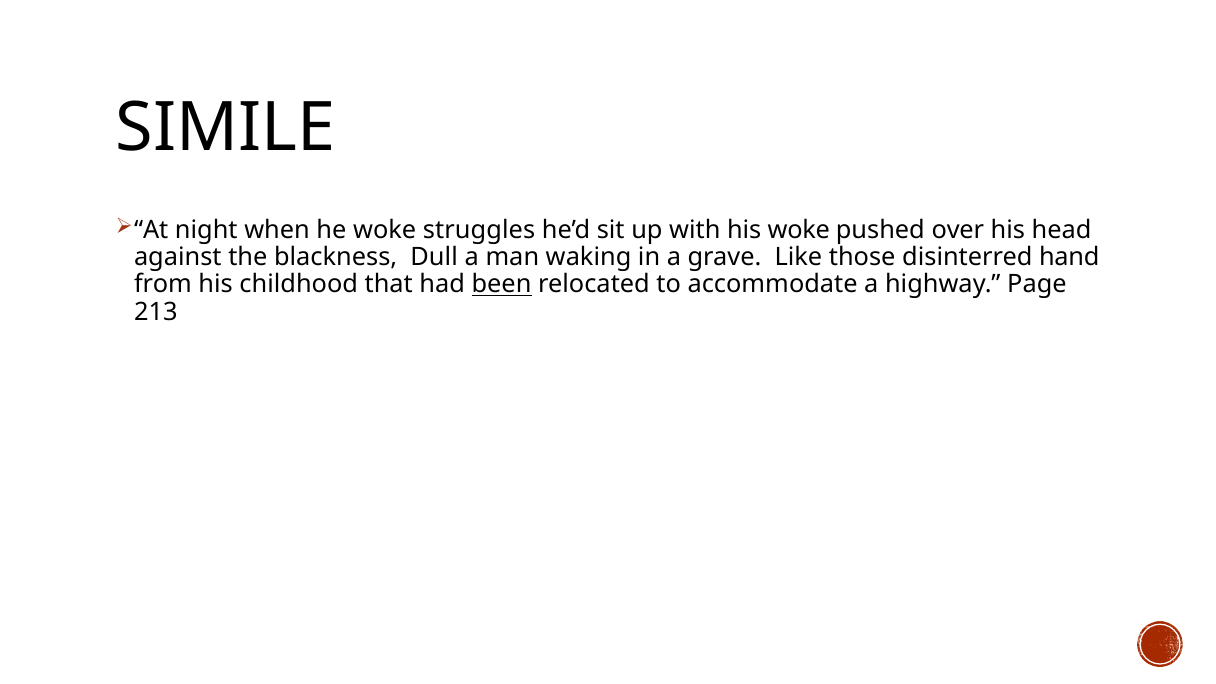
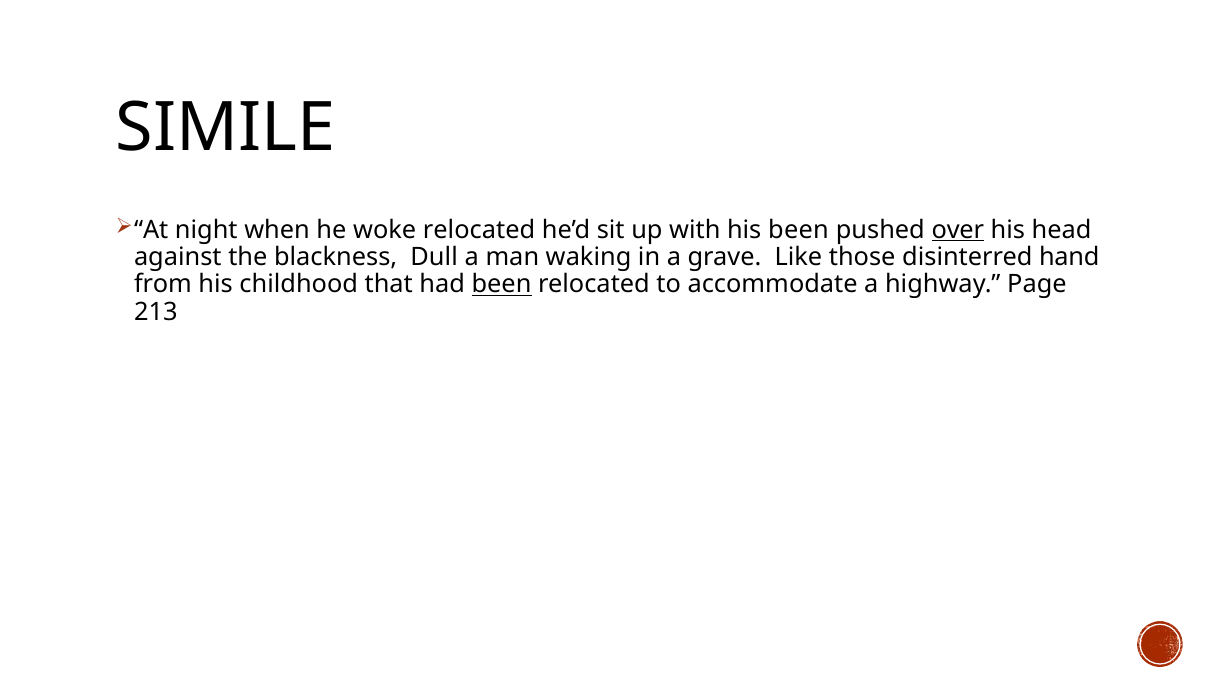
woke struggles: struggles -> relocated
his woke: woke -> been
over underline: none -> present
